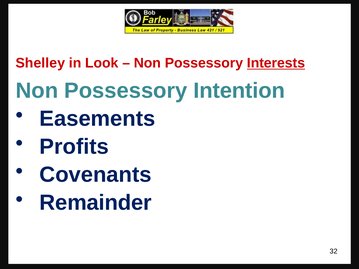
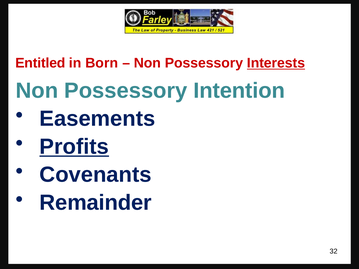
Shelley: Shelley -> Entitled
Look: Look -> Born
Profits underline: none -> present
